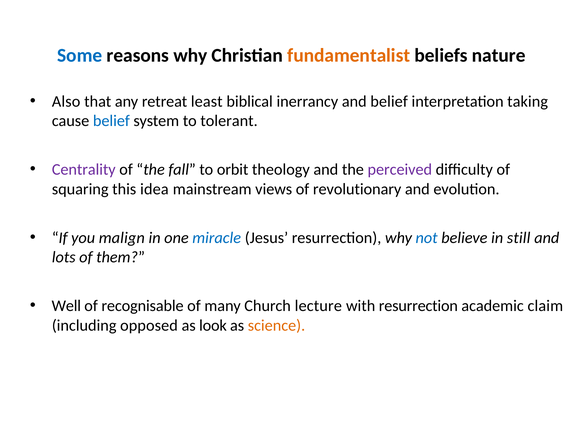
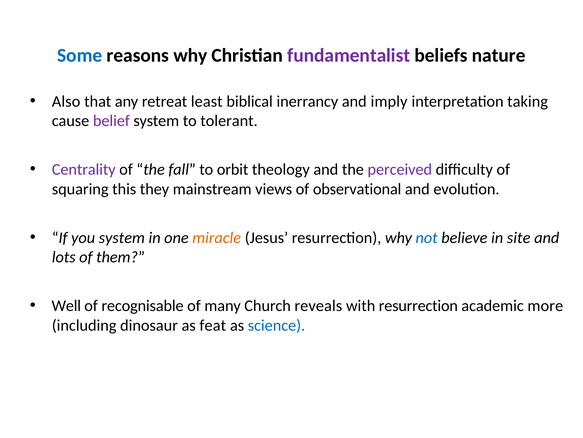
fundamentalist colour: orange -> purple
and belief: belief -> imply
belief at (111, 121) colour: blue -> purple
idea: idea -> they
revolutionary: revolutionary -> observational
you malign: malign -> system
miracle colour: blue -> orange
still: still -> site
lecture: lecture -> reveals
claim: claim -> more
opposed: opposed -> dinosaur
look: look -> feat
science colour: orange -> blue
